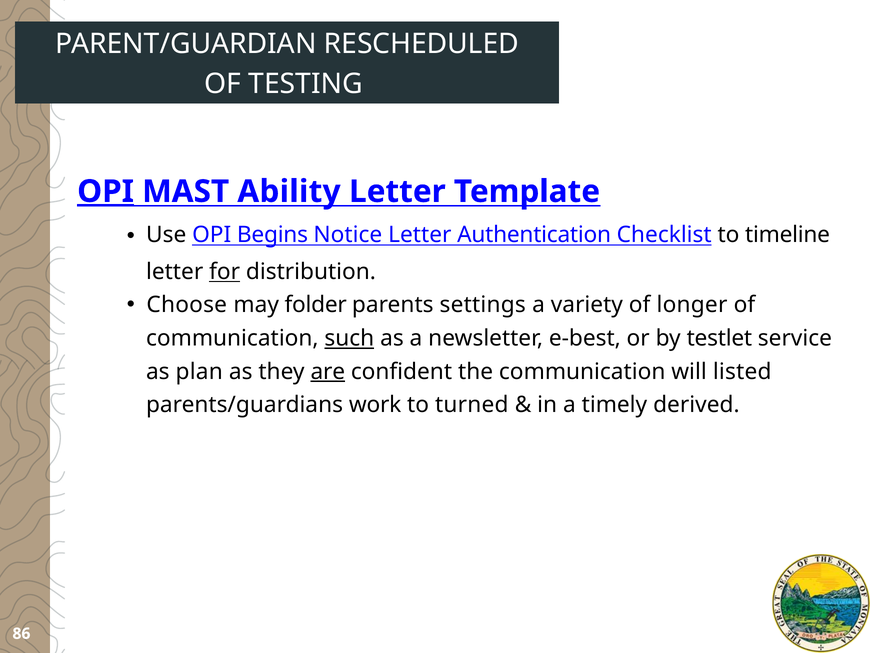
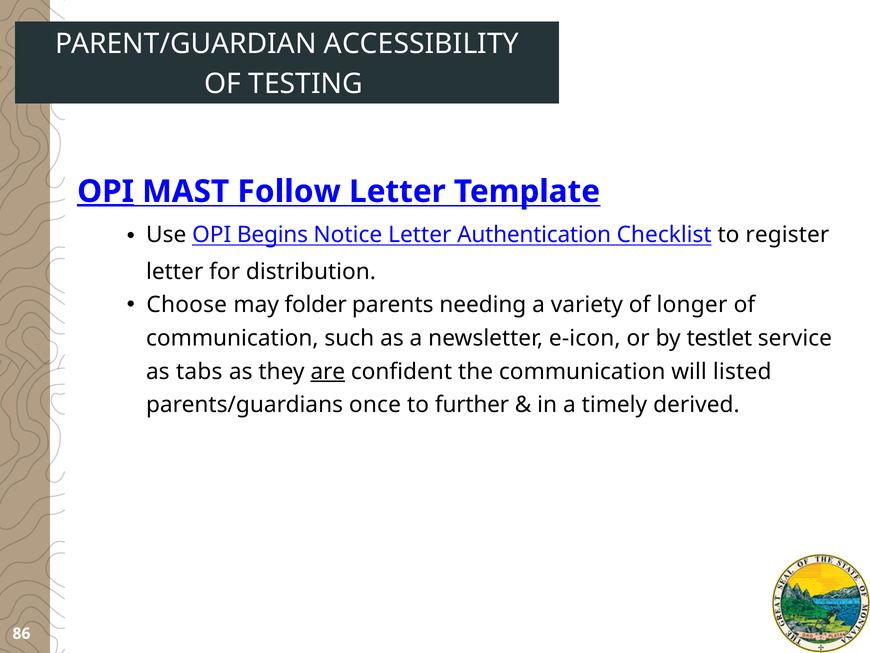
RESCHEDULED: RESCHEDULED -> ACCESSIBILITY
Ability: Ability -> Follow
timeline: timeline -> register
for underline: present -> none
settings: settings -> needing
such underline: present -> none
e-best: e-best -> e-icon
plan: plan -> tabs
work: work -> once
turned: turned -> further
